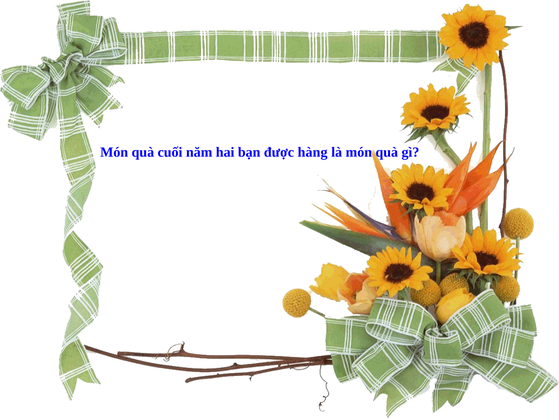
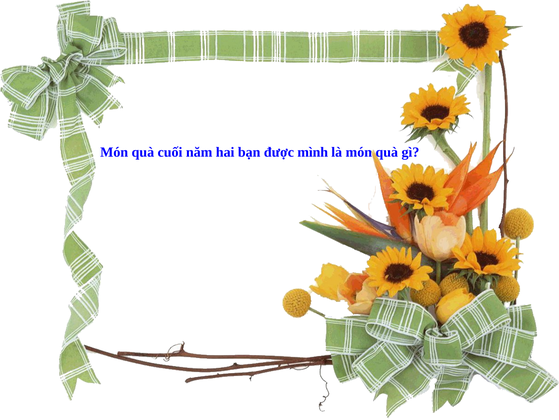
hàng: hàng -> mình
